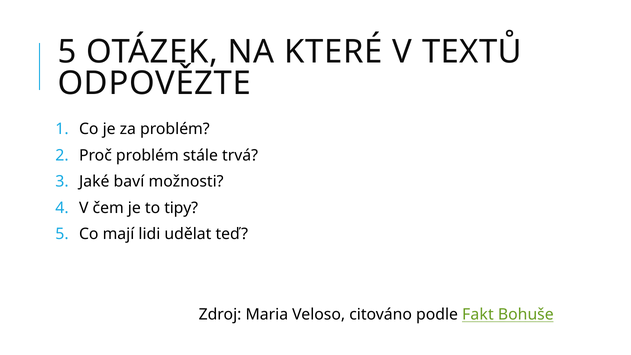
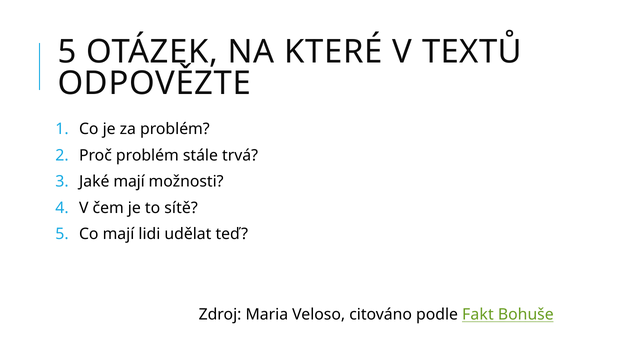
Jaké baví: baví -> mají
tipy: tipy -> sítě
